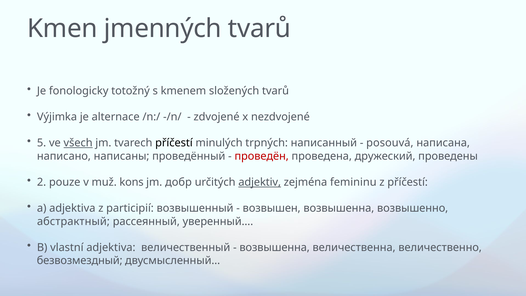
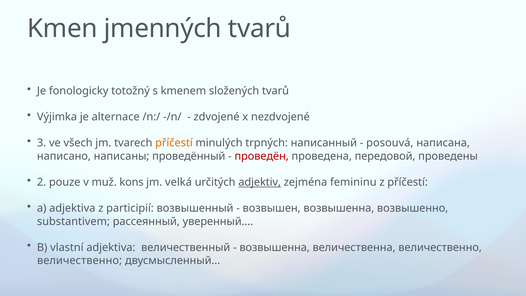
5: 5 -> 3
všech underline: present -> none
příčestí at (174, 143) colour: black -> orange
дружеский: дружеский -> передовой
добр: добр -> velká
абстрактный: абстрактный -> substantivem
безвозмездный at (80, 260): безвозмездный -> величественно
